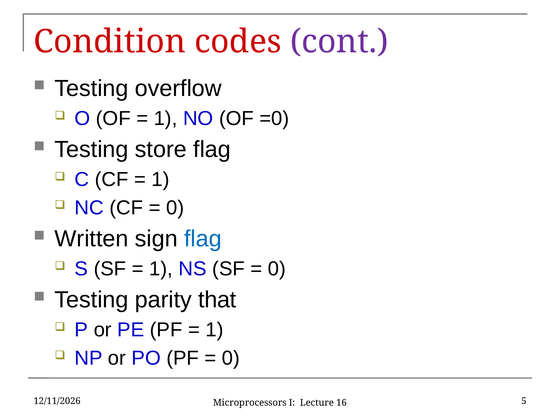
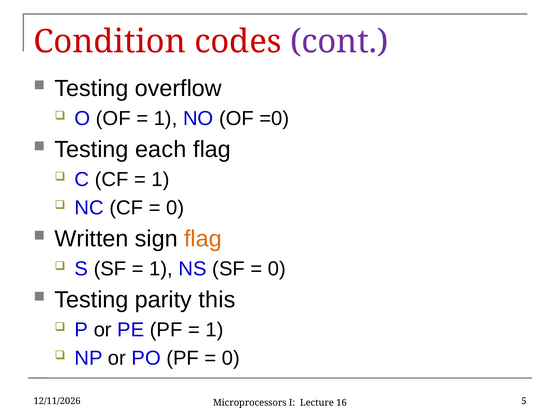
store: store -> each
flag at (203, 239) colour: blue -> orange
that: that -> this
